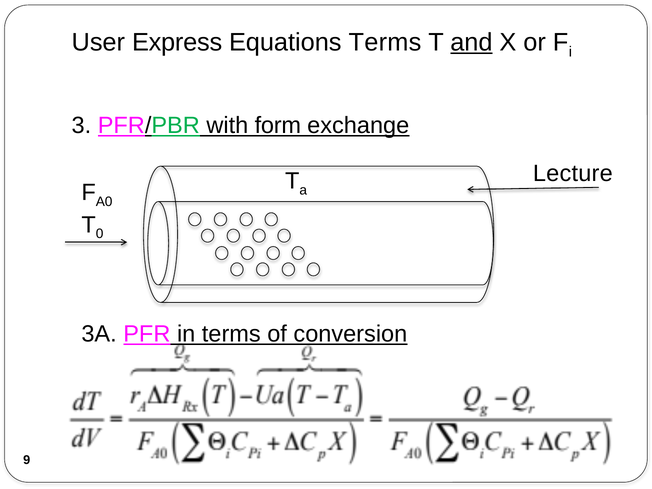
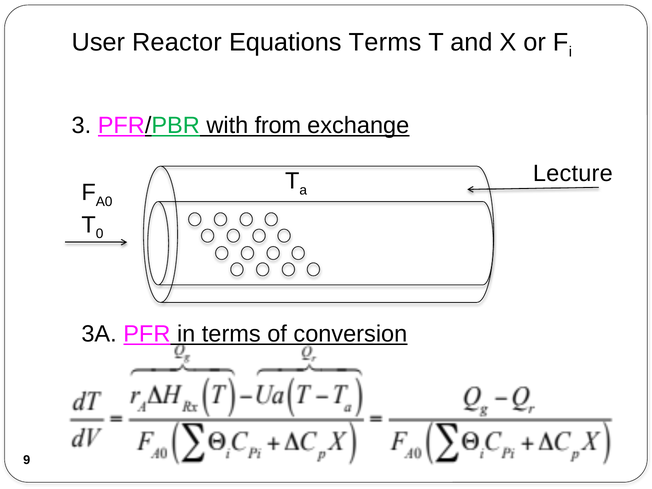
Express: Express -> Reactor
and underline: present -> none
form: form -> from
